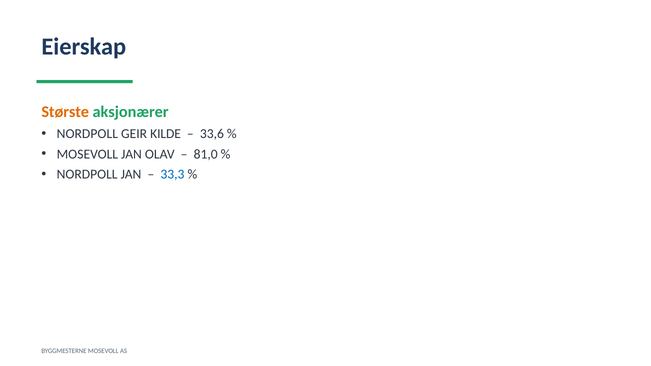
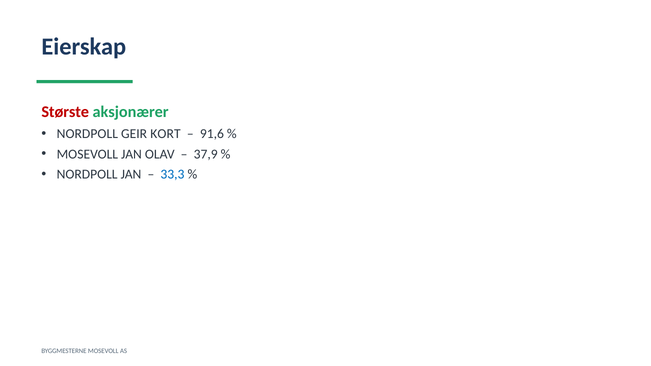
Største colour: orange -> red
KILDE: KILDE -> KORT
33,6: 33,6 -> 91,6
81,0: 81,0 -> 37,9
